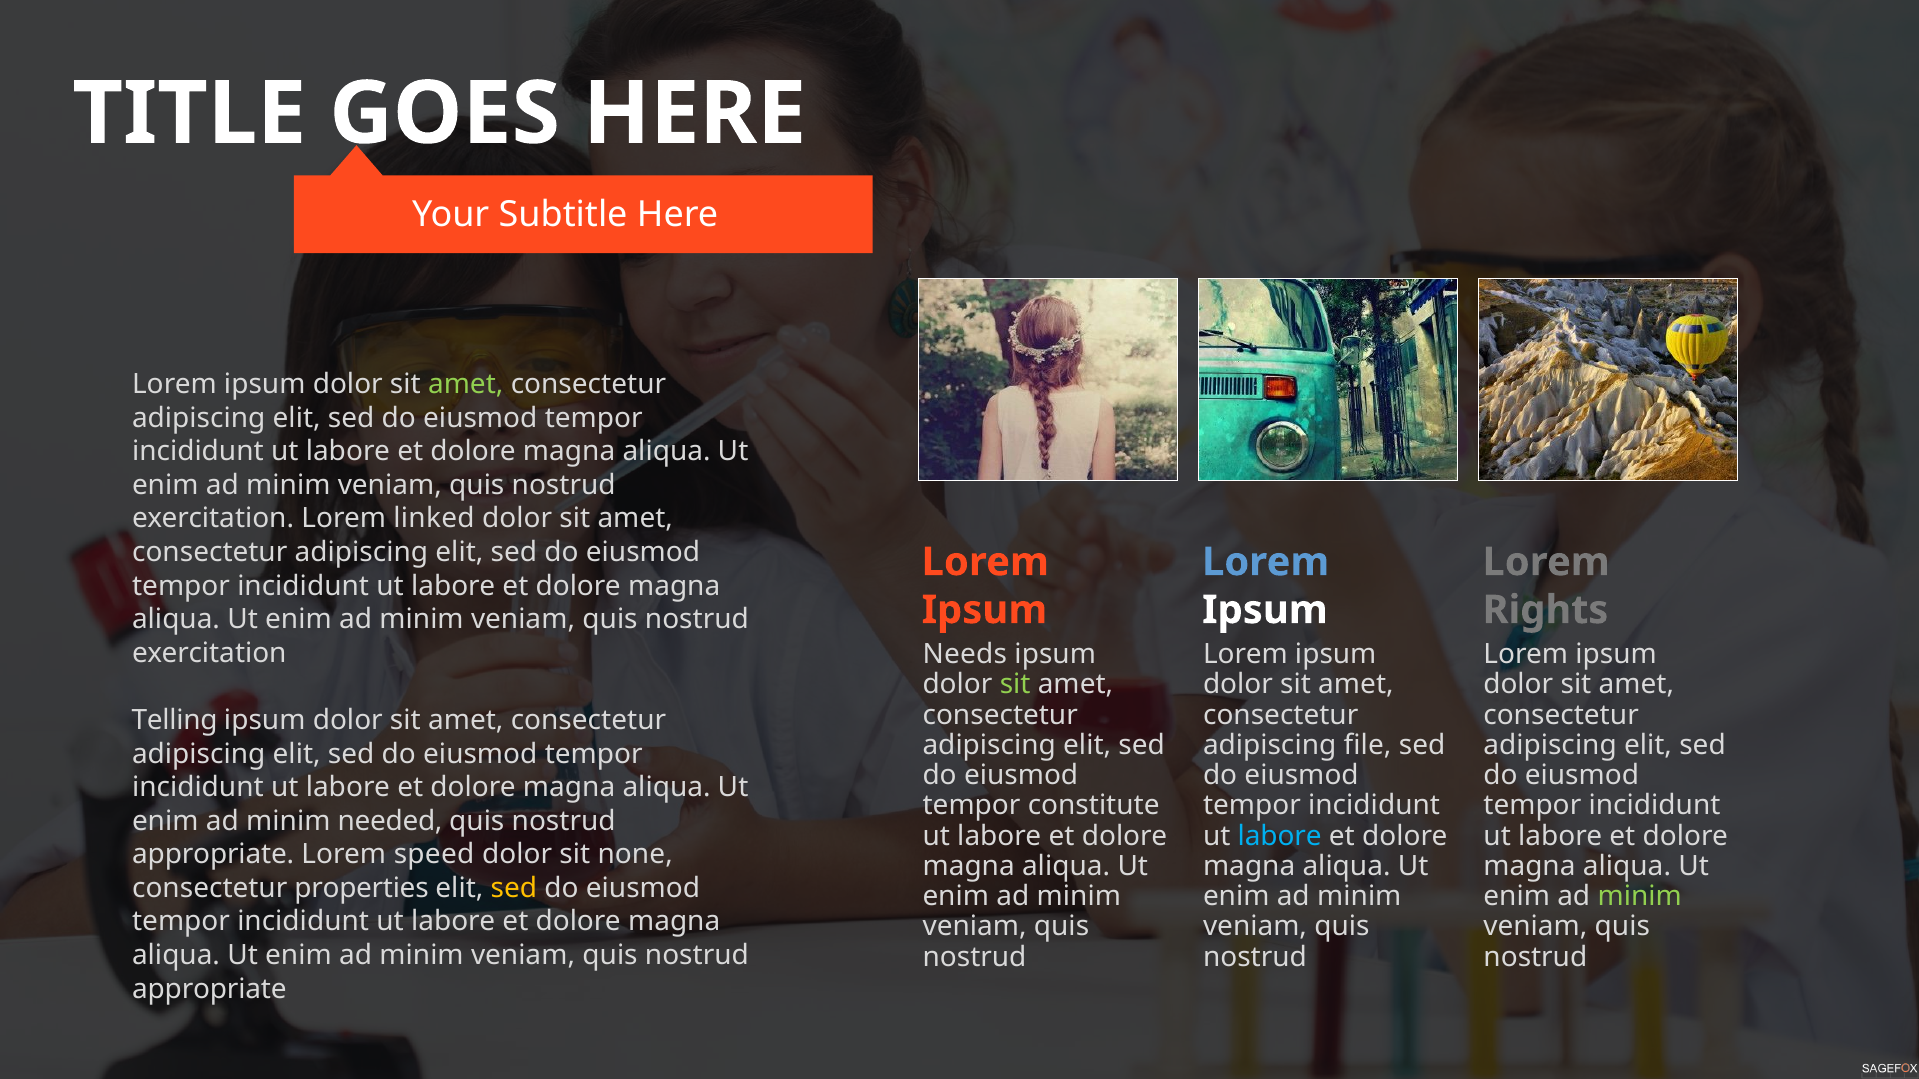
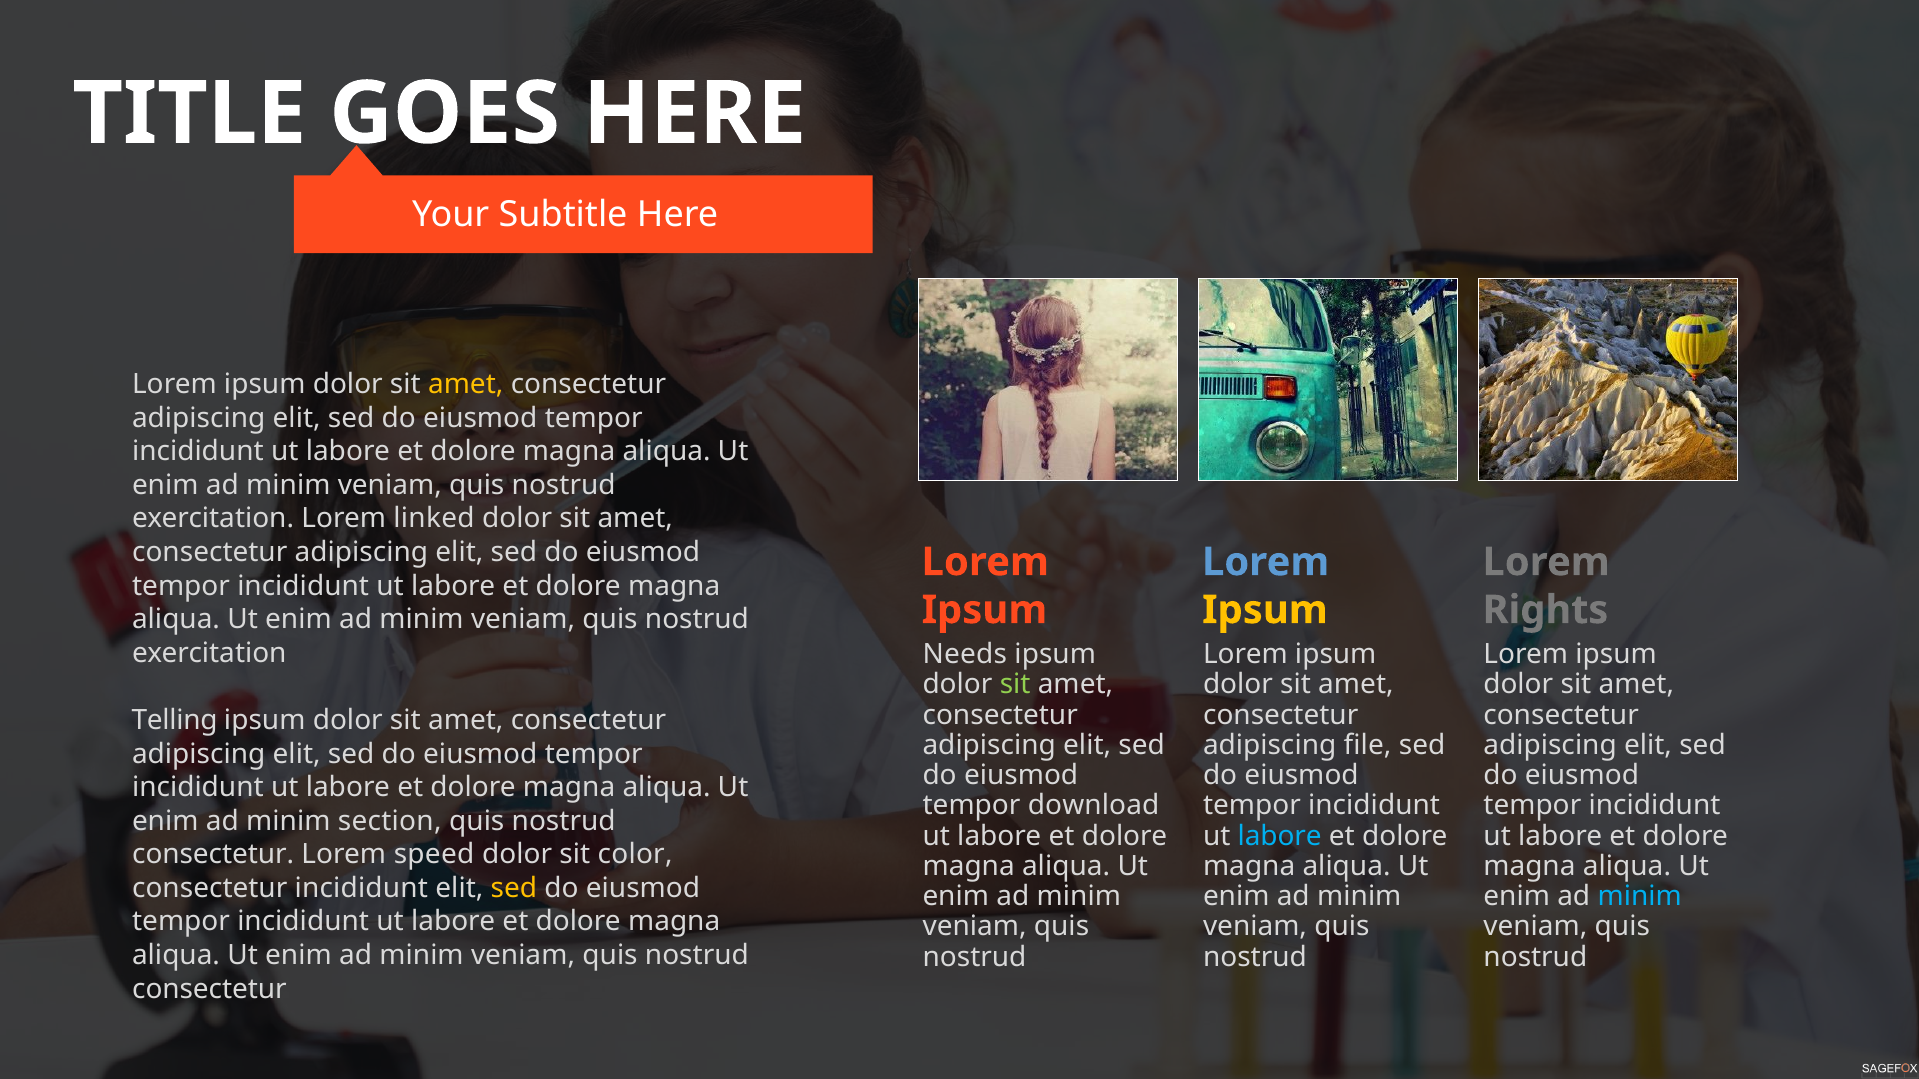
amet at (466, 385) colour: light green -> yellow
Ipsum at (1265, 610) colour: white -> yellow
constitute: constitute -> download
needed: needed -> section
appropriate at (213, 855): appropriate -> consectetur
none: none -> color
consectetur properties: properties -> incididunt
minim at (1640, 897) colour: light green -> light blue
appropriate at (209, 989): appropriate -> consectetur
